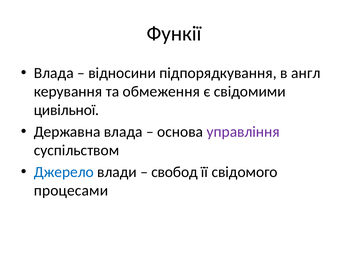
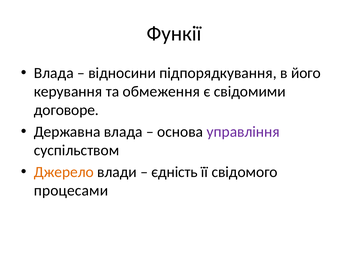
англ: англ -> його
цивільної: цивільної -> договоре
Джерело colour: blue -> orange
свобод: свобод -> єдність
